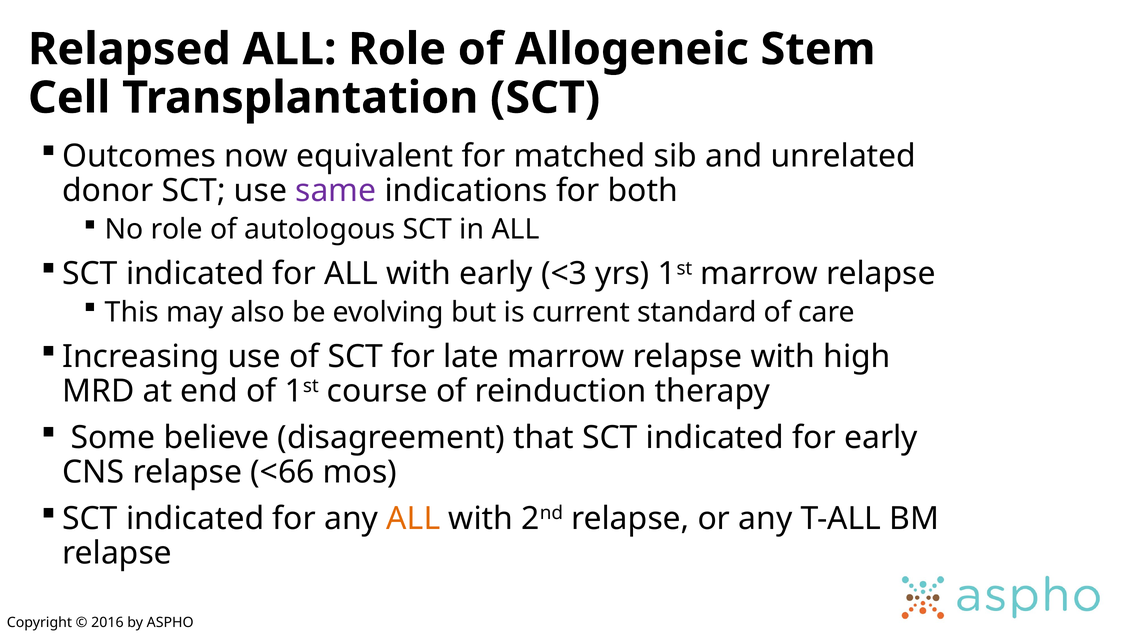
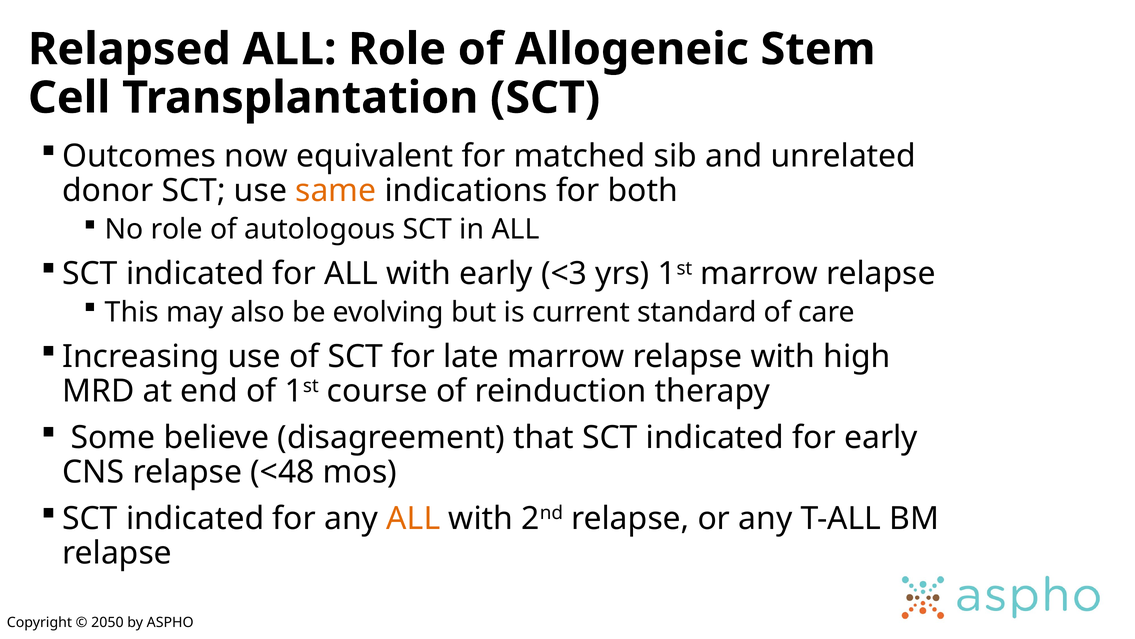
same colour: purple -> orange
<66: <66 -> <48
2016: 2016 -> 2050
